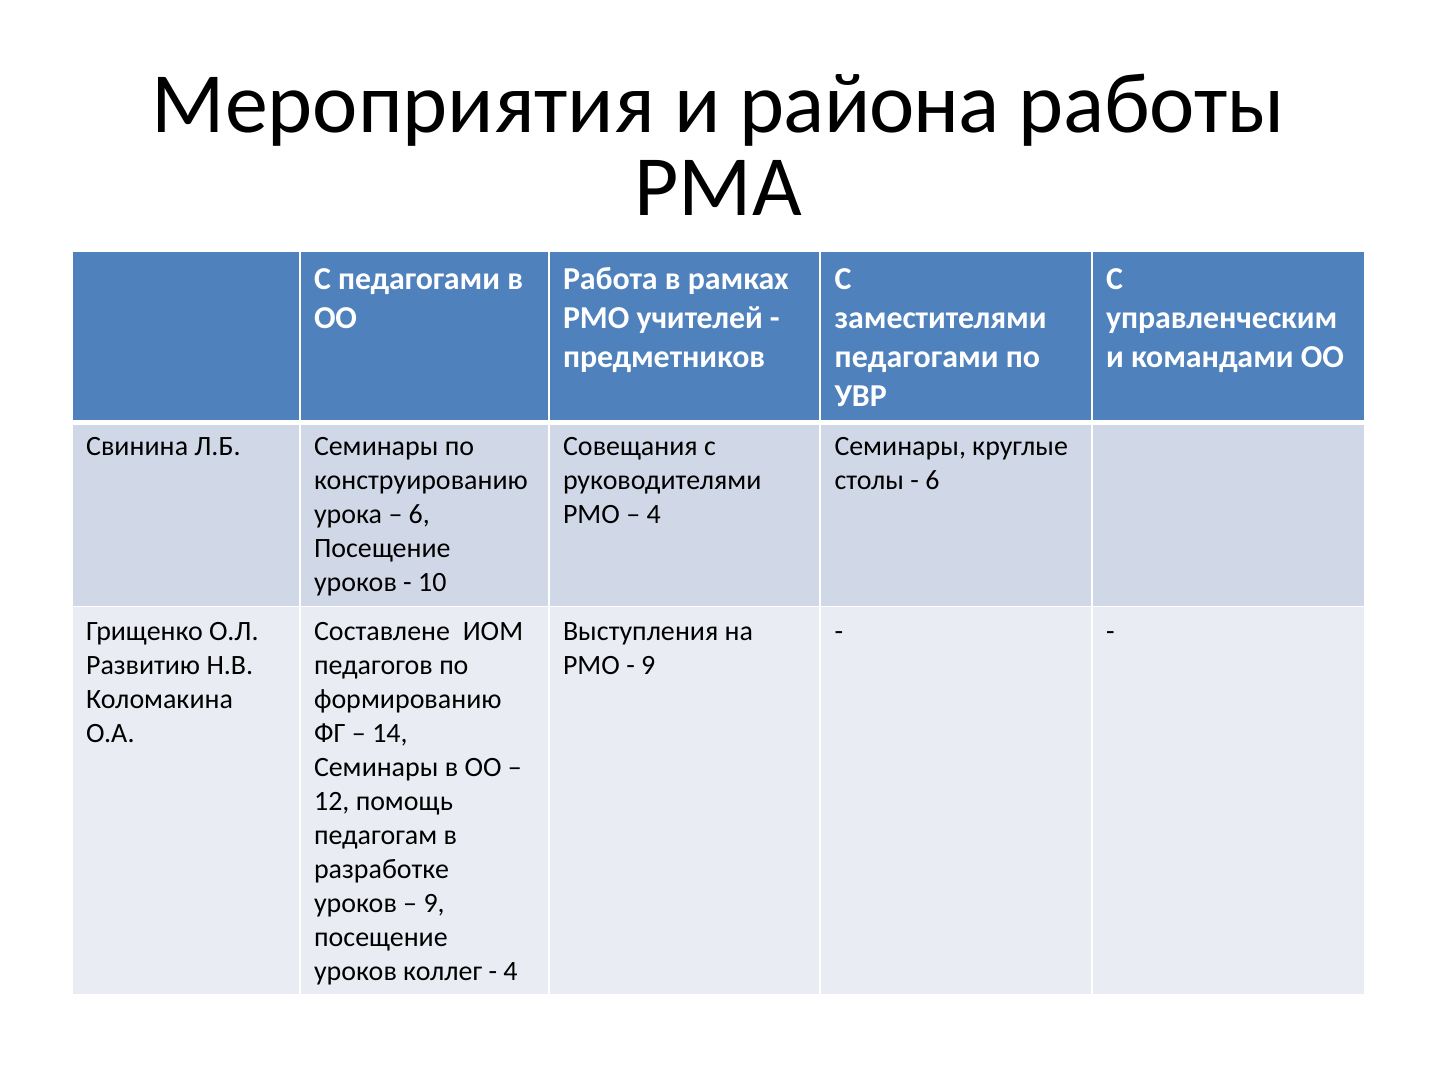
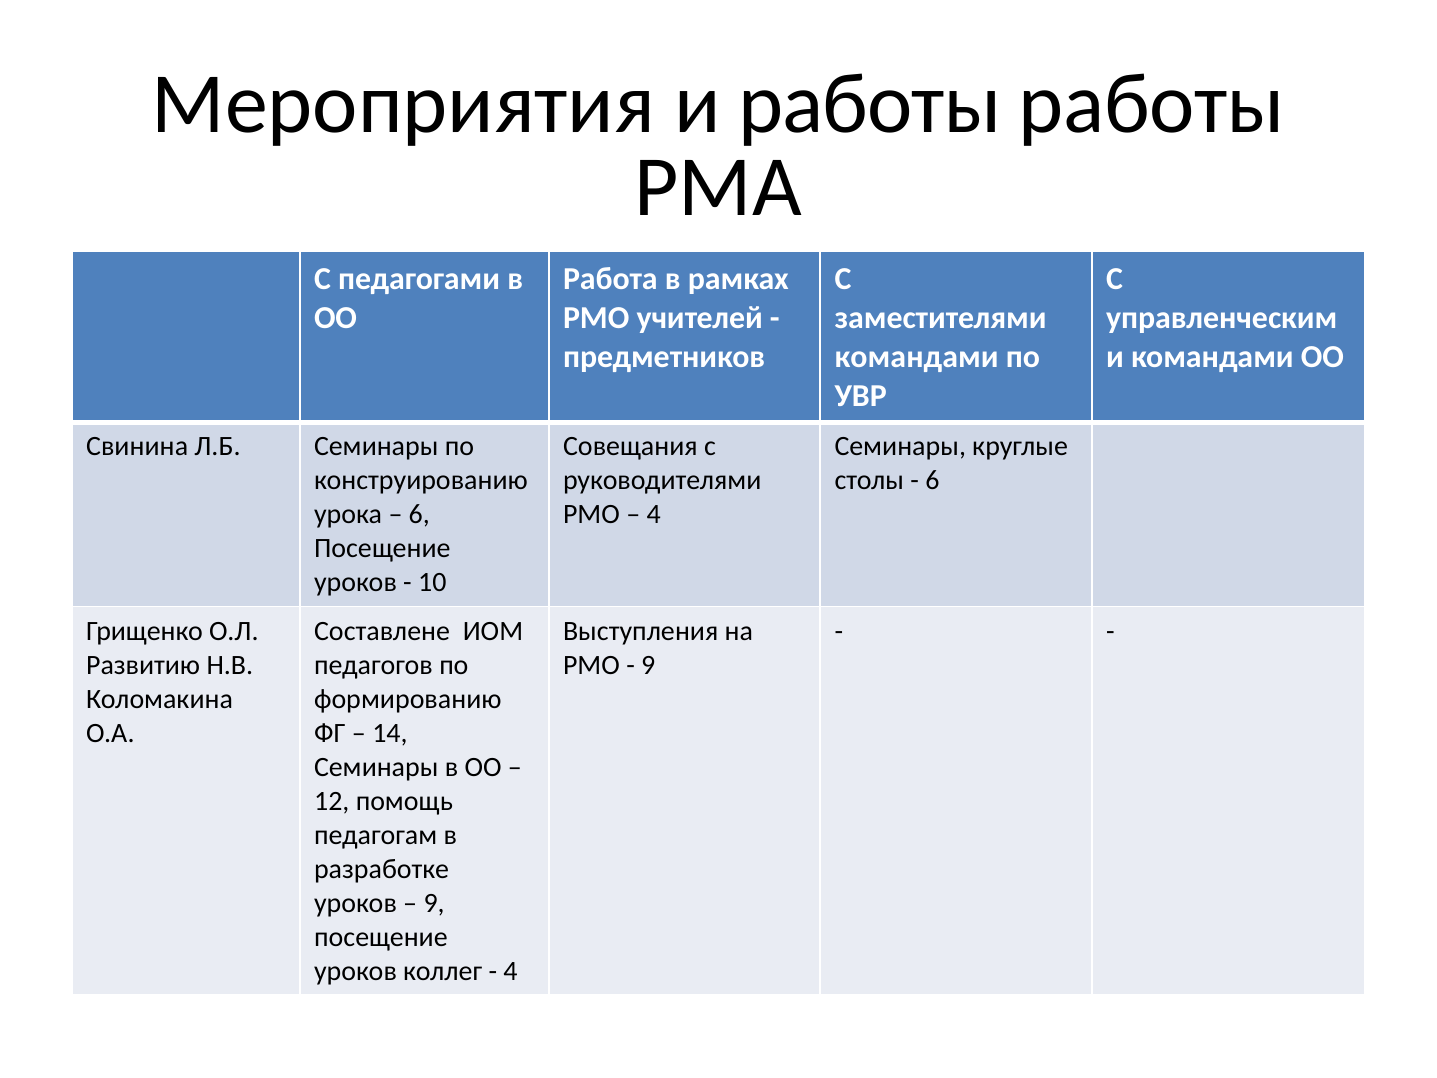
и района: района -> работы
педагогами at (917, 357): педагогами -> командами
